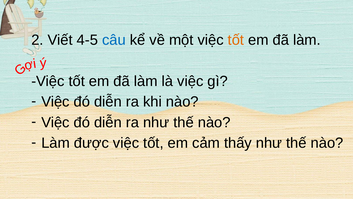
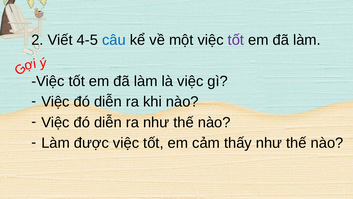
tốt at (236, 40) colour: orange -> purple
